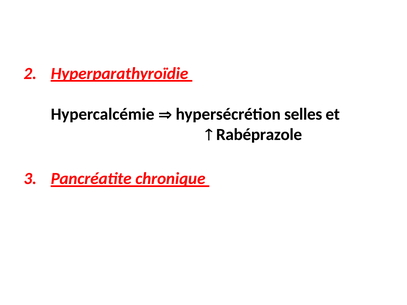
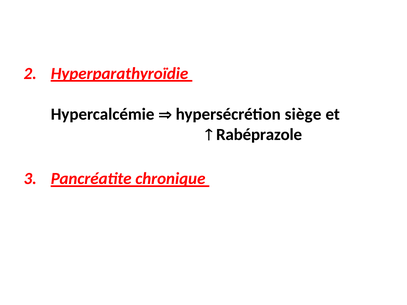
selles: selles -> siège
